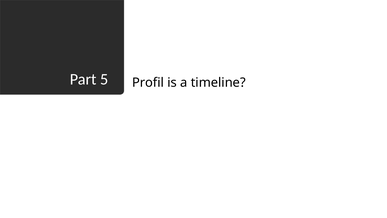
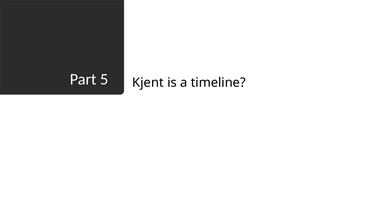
Profil: Profil -> Kjent
